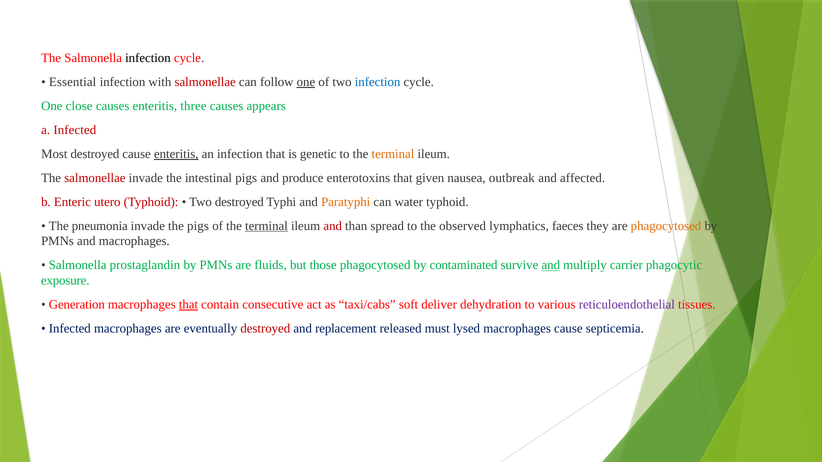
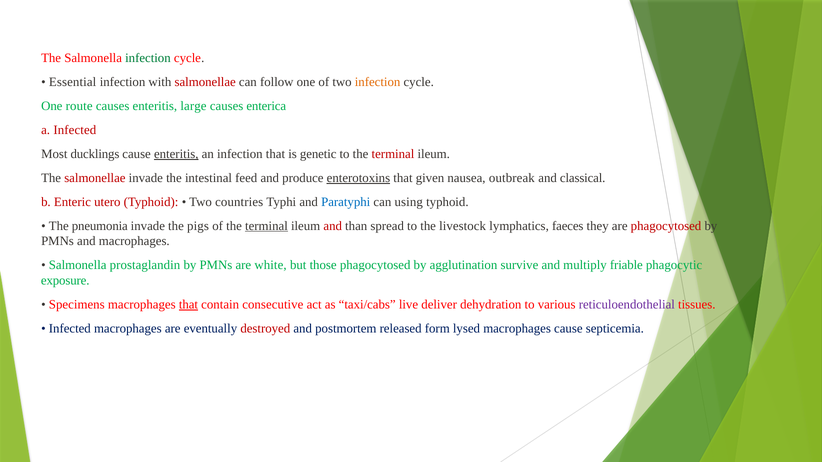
infection at (148, 58) colour: black -> green
one at (306, 82) underline: present -> none
infection at (378, 82) colour: blue -> orange
close: close -> route
three: three -> large
appears: appears -> enterica
Most destroyed: destroyed -> ducklings
terminal at (393, 154) colour: orange -> red
intestinal pigs: pigs -> feed
enterotoxins underline: none -> present
affected: affected -> classical
Two destroyed: destroyed -> countries
Paratyphi colour: orange -> blue
water: water -> using
observed: observed -> livestock
phagocytosed at (666, 226) colour: orange -> red
fluids: fluids -> white
contaminated: contaminated -> agglutination
and at (551, 265) underline: present -> none
carrier: carrier -> friable
Generation: Generation -> Specimens
soft: soft -> live
replacement: replacement -> postmortem
must: must -> form
